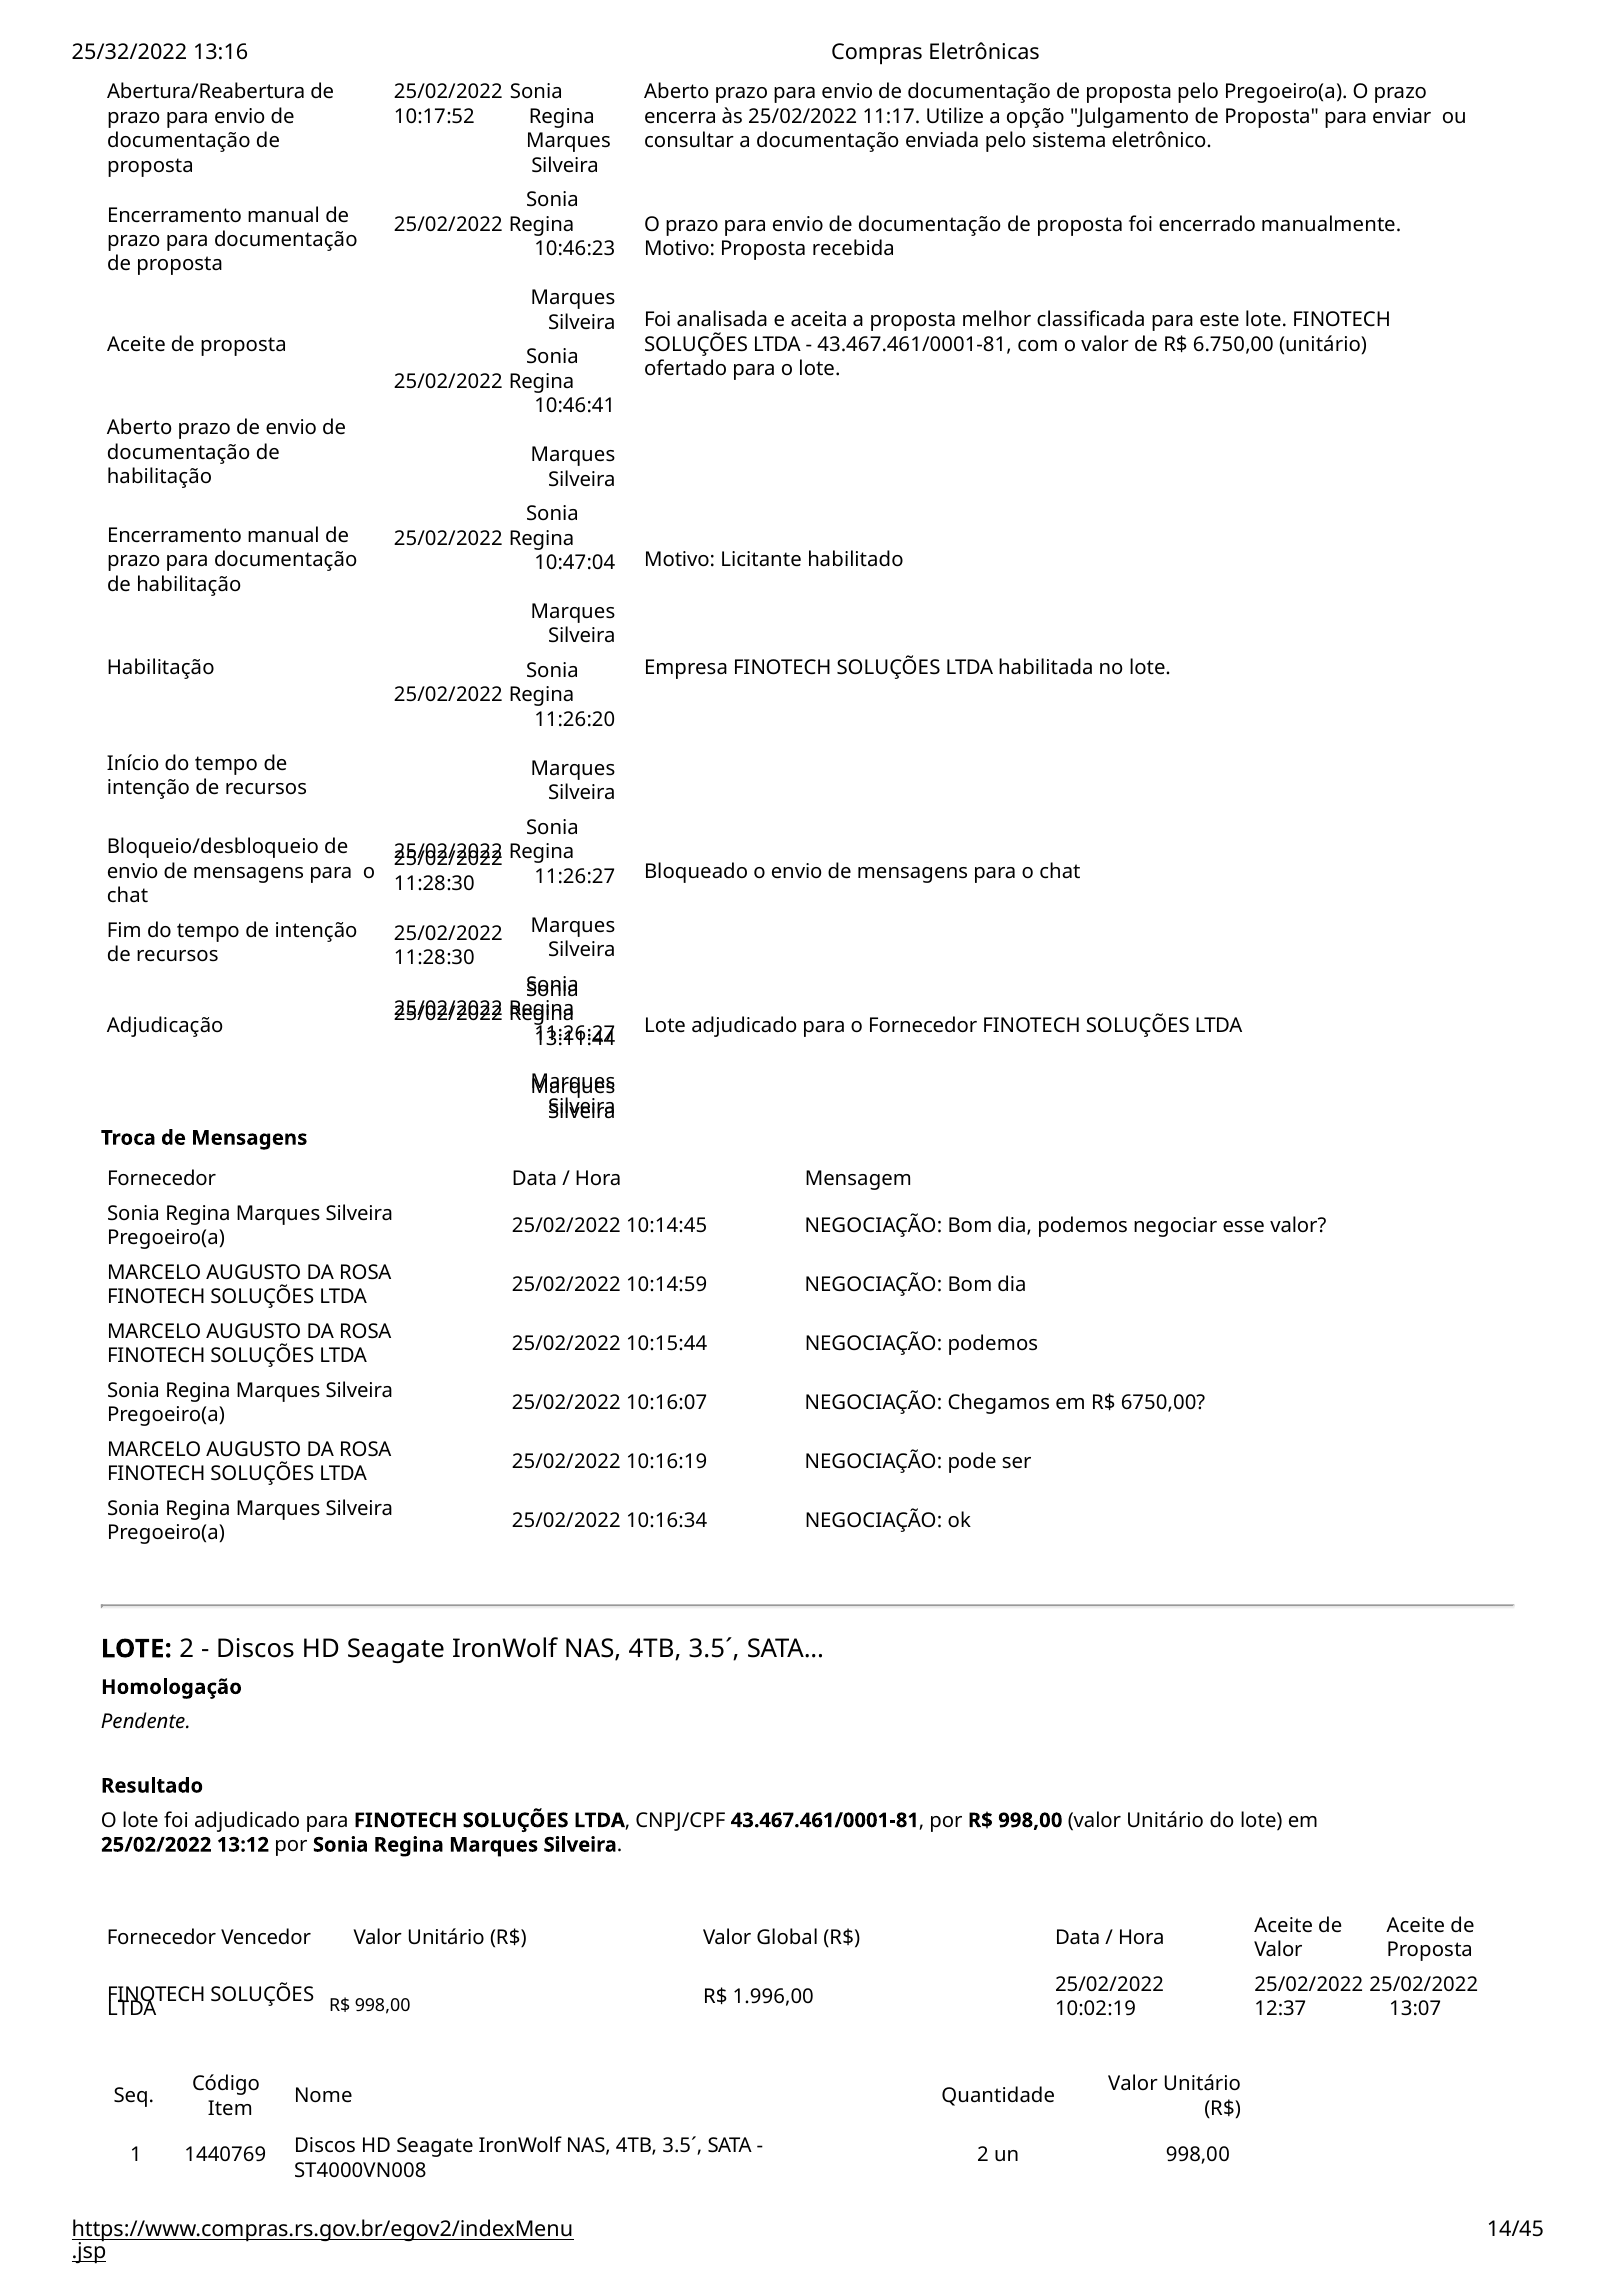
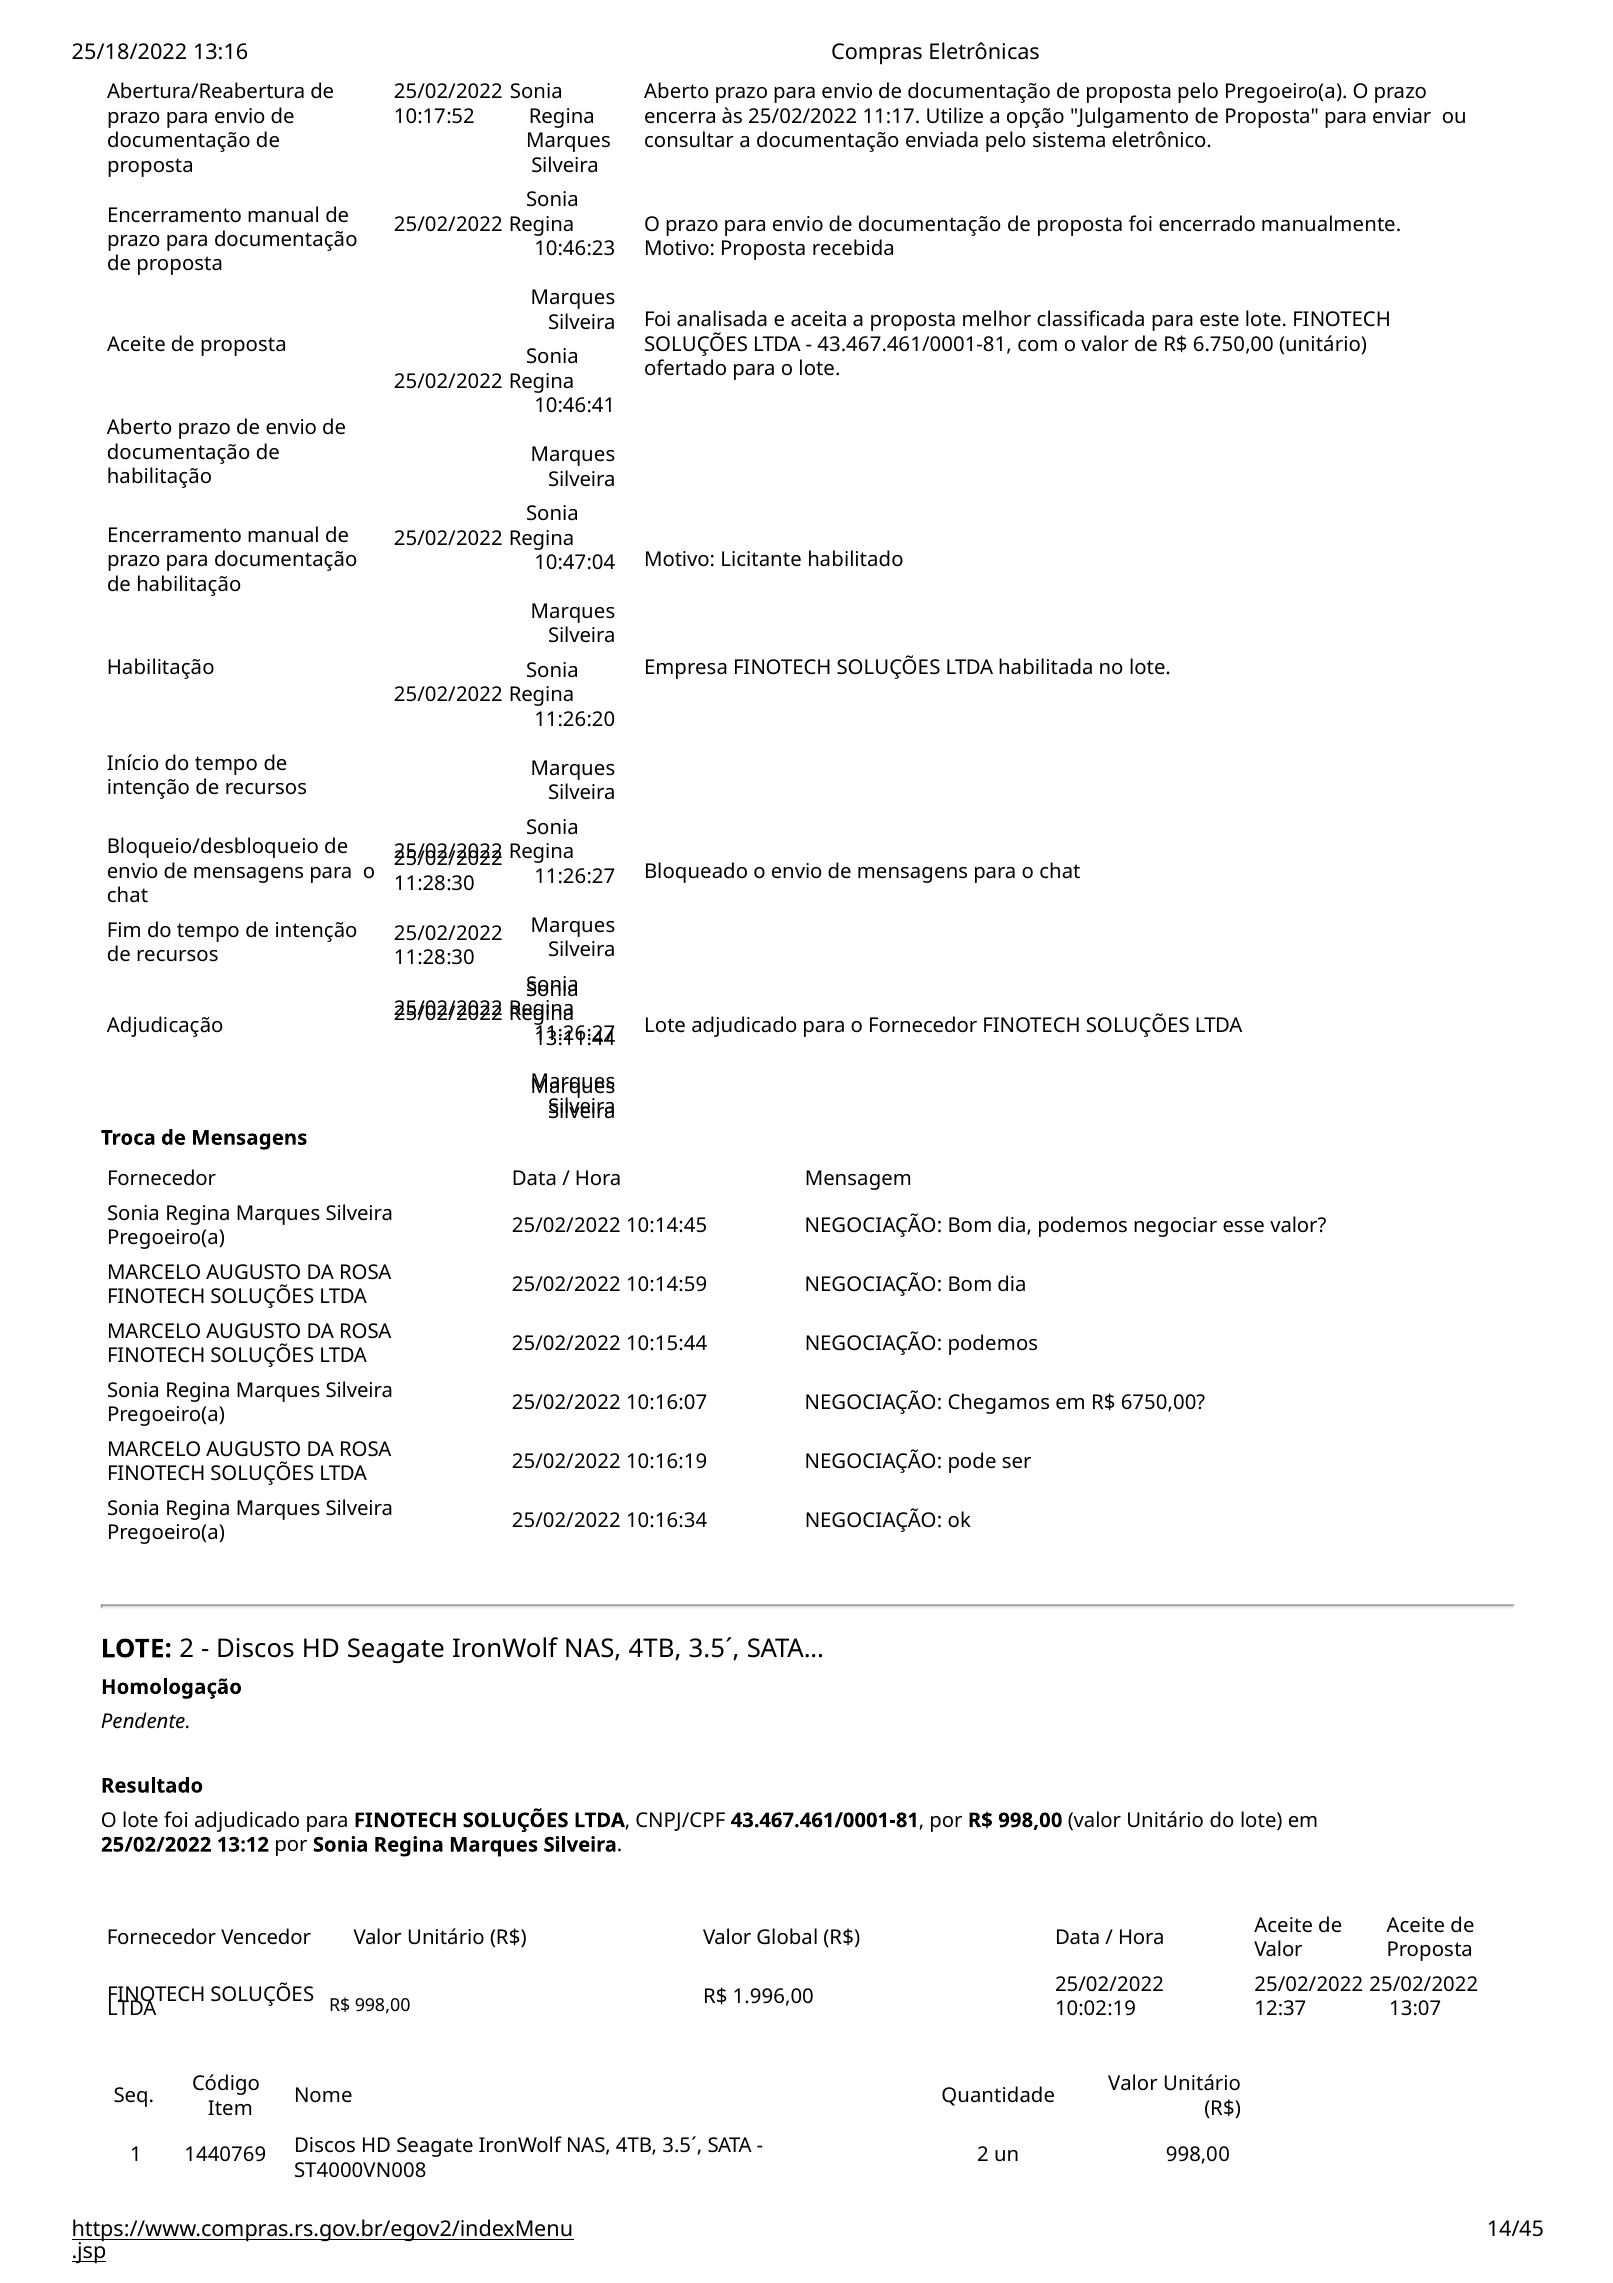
25/32/2022: 25/32/2022 -> 25/18/2022
